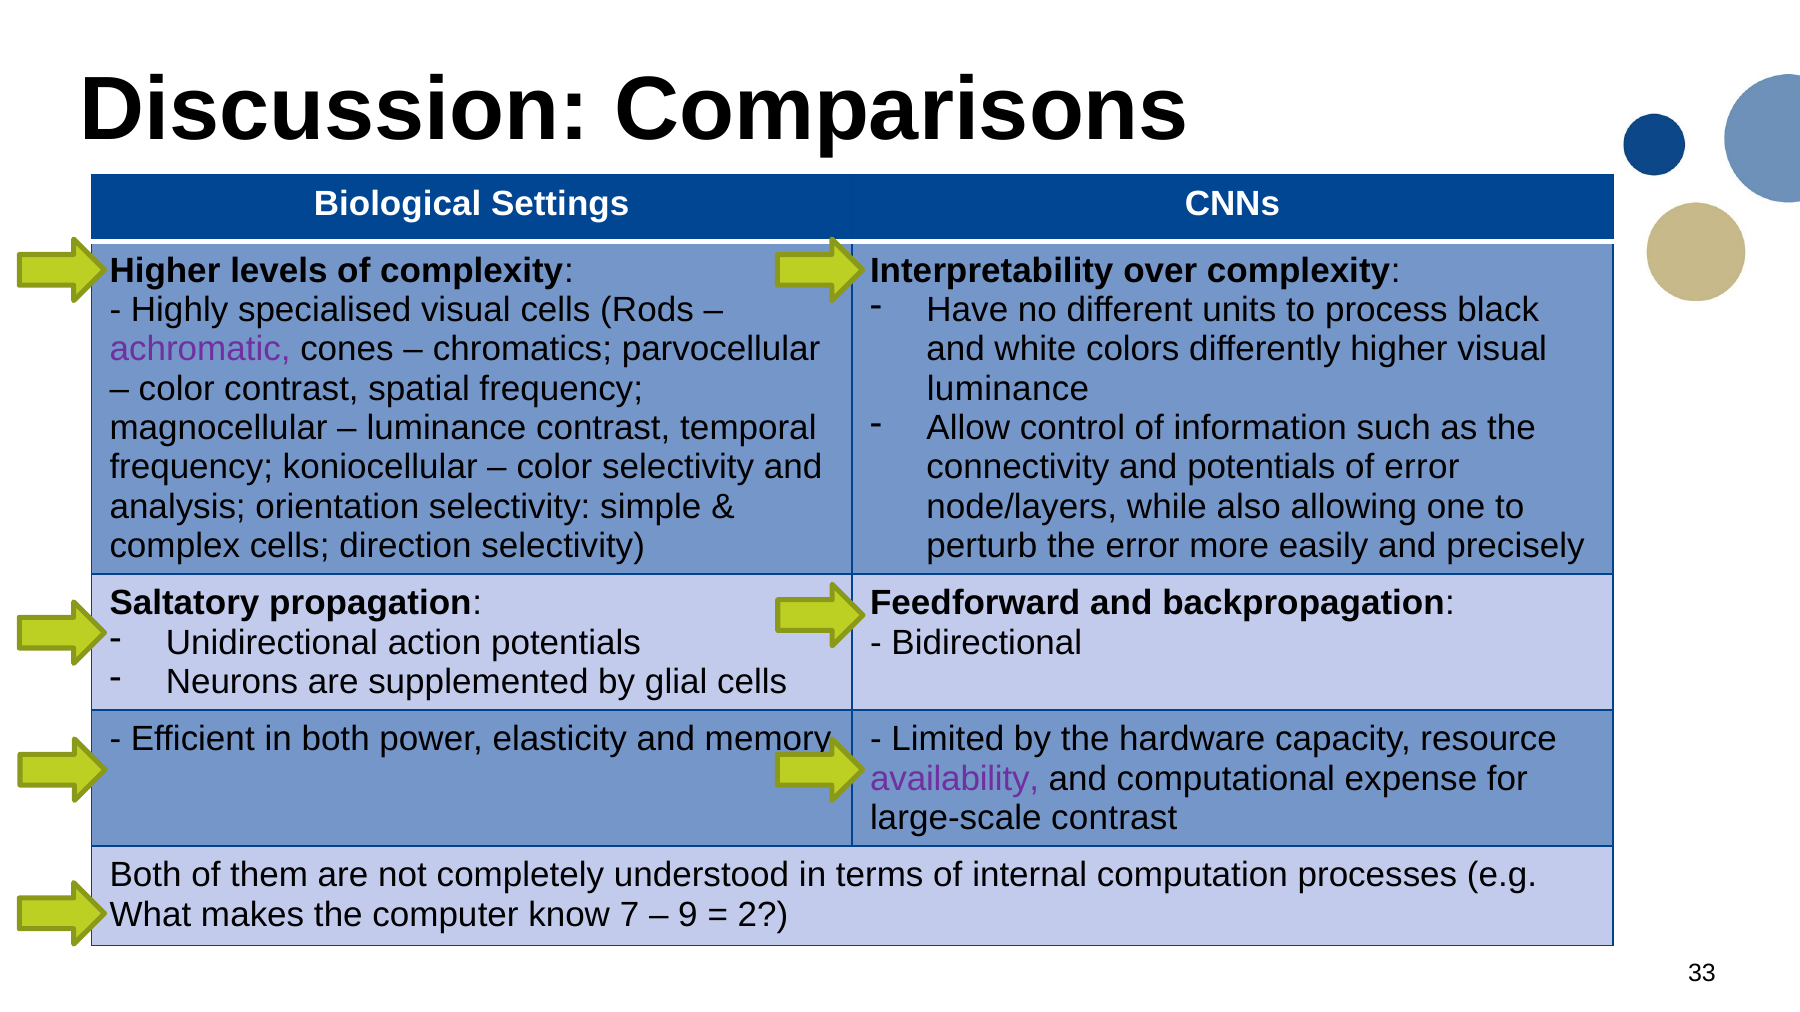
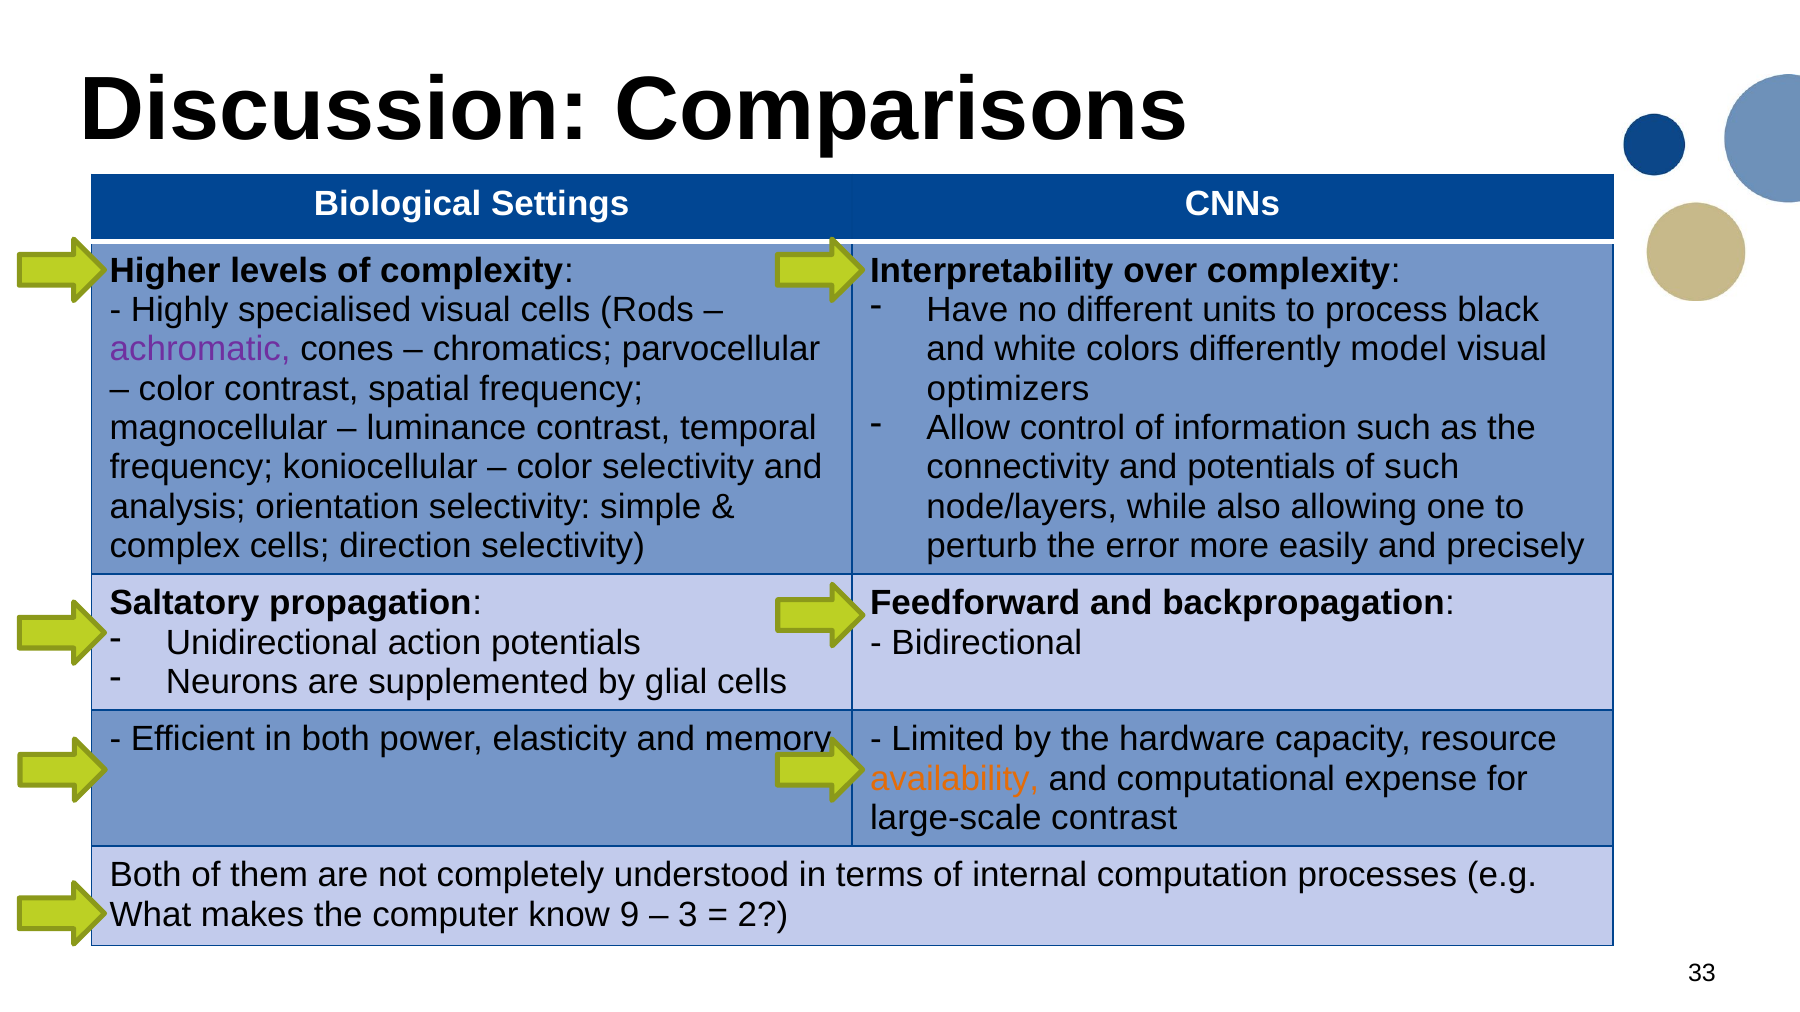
differently higher: higher -> model
luminance at (1008, 389): luminance -> optimizers
of error: error -> such
availability colour: purple -> orange
7: 7 -> 9
9: 9 -> 3
